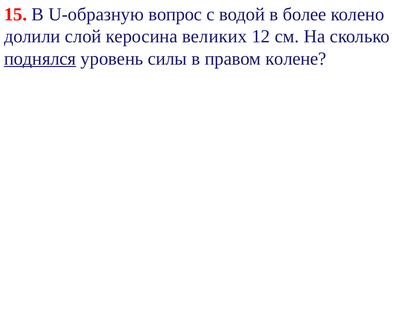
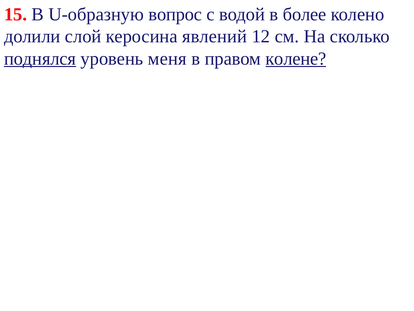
великих: великих -> явлений
силы: силы -> меня
колене underline: none -> present
